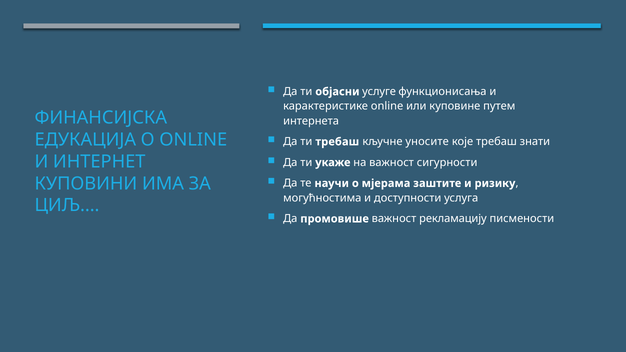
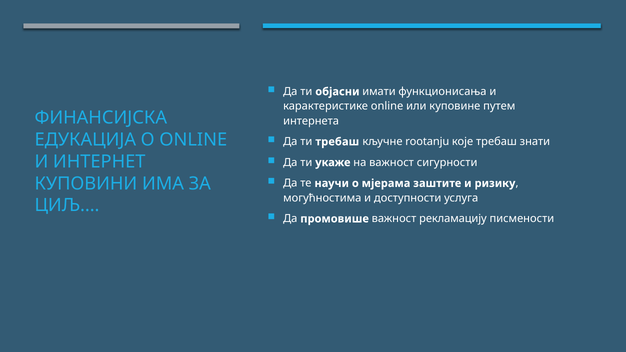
услуге: услуге -> имати
уносите: уносите -> rootanju
